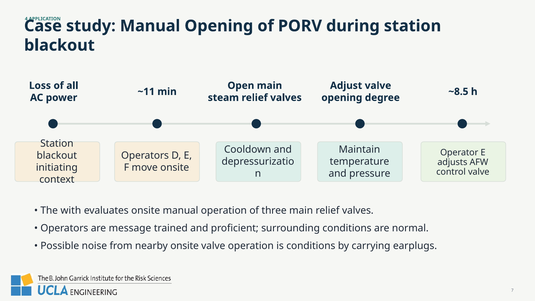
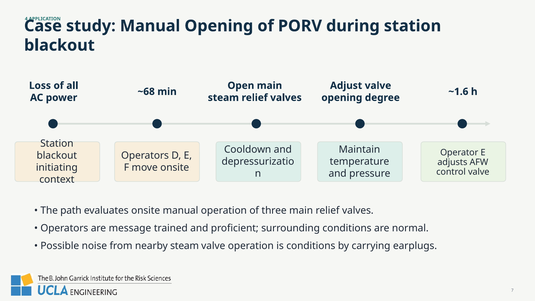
~11: ~11 -> ~68
~8.5: ~8.5 -> ~1.6
with: with -> path
nearby onsite: onsite -> steam
